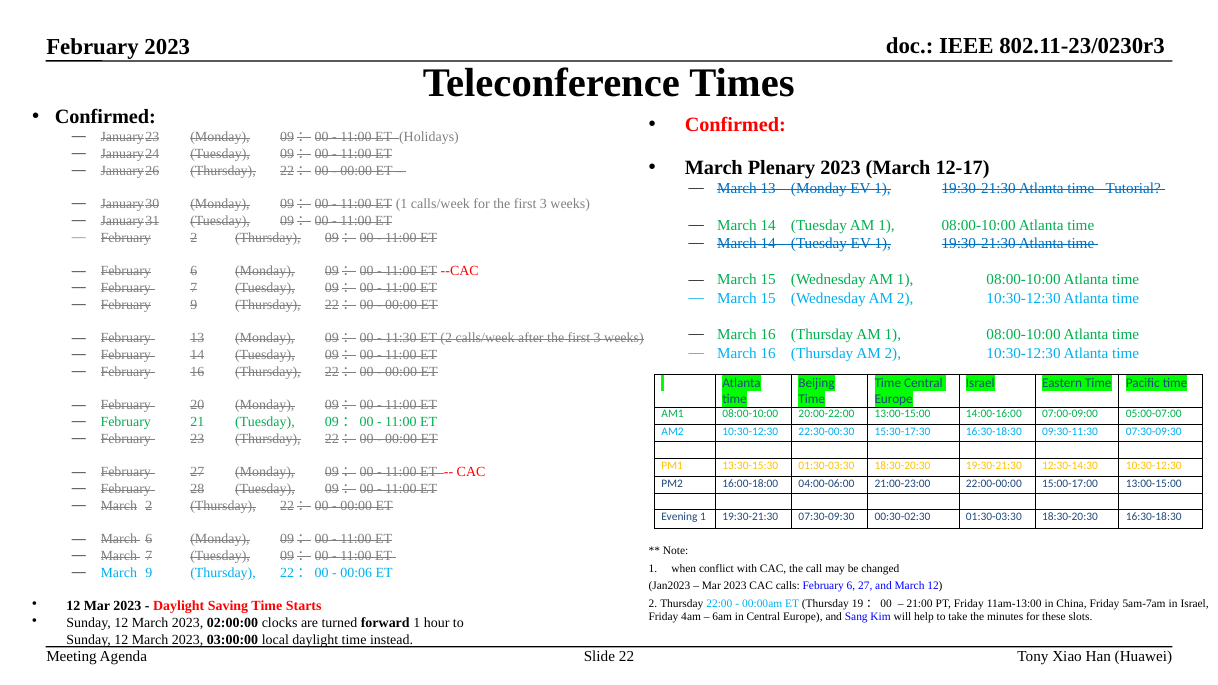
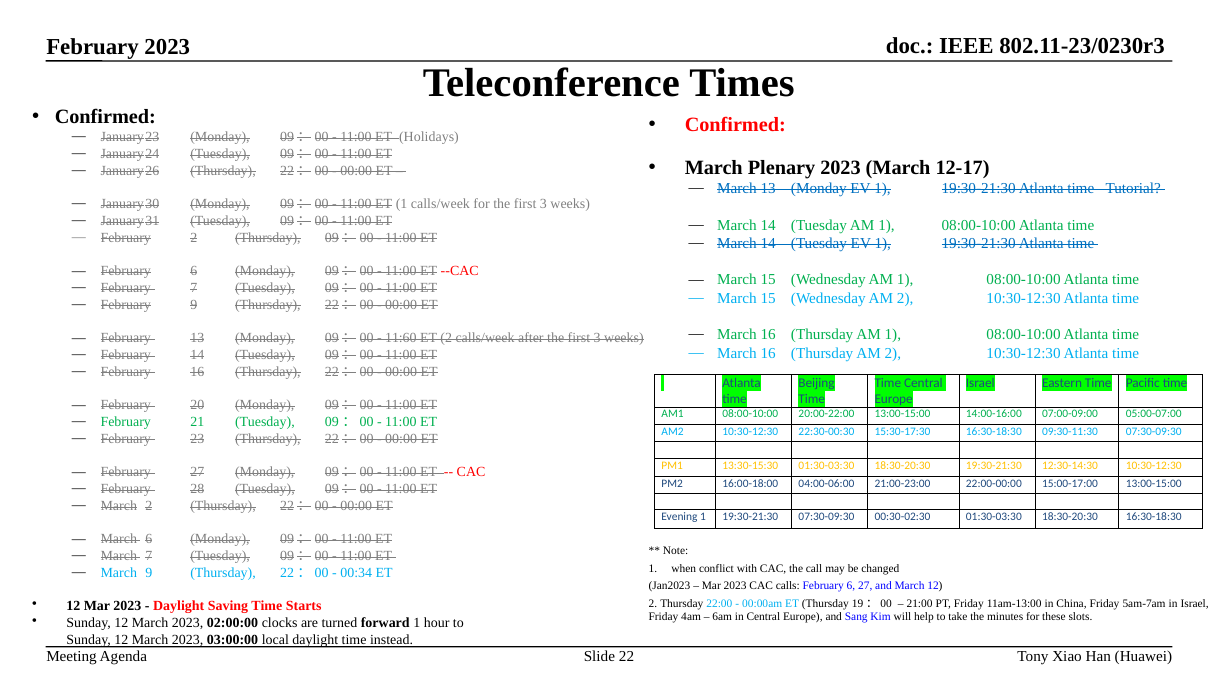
11:30: 11:30 -> 11:60
00:06: 00:06 -> 00:34
